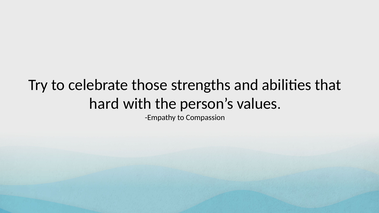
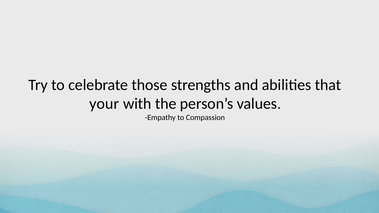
hard: hard -> your
